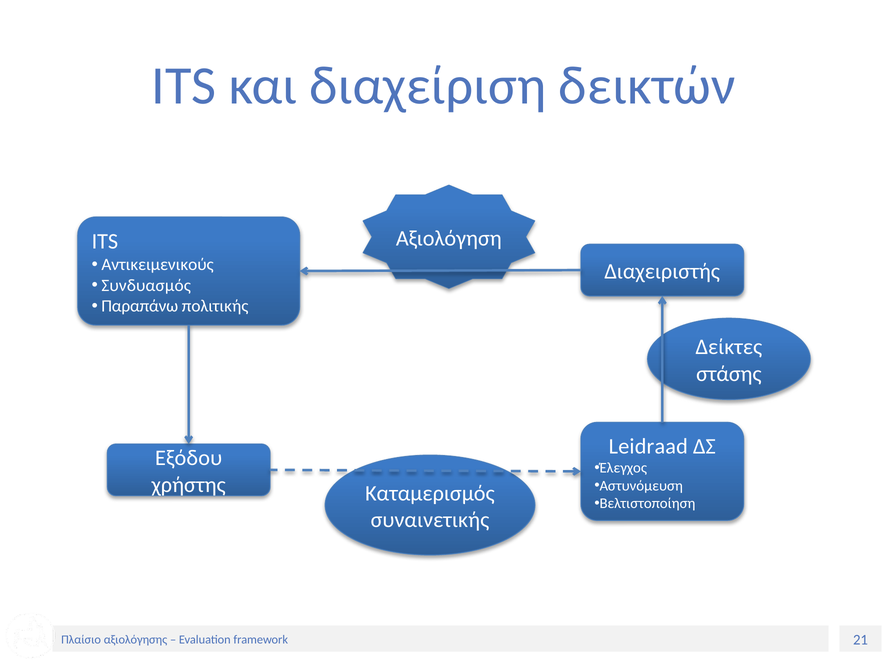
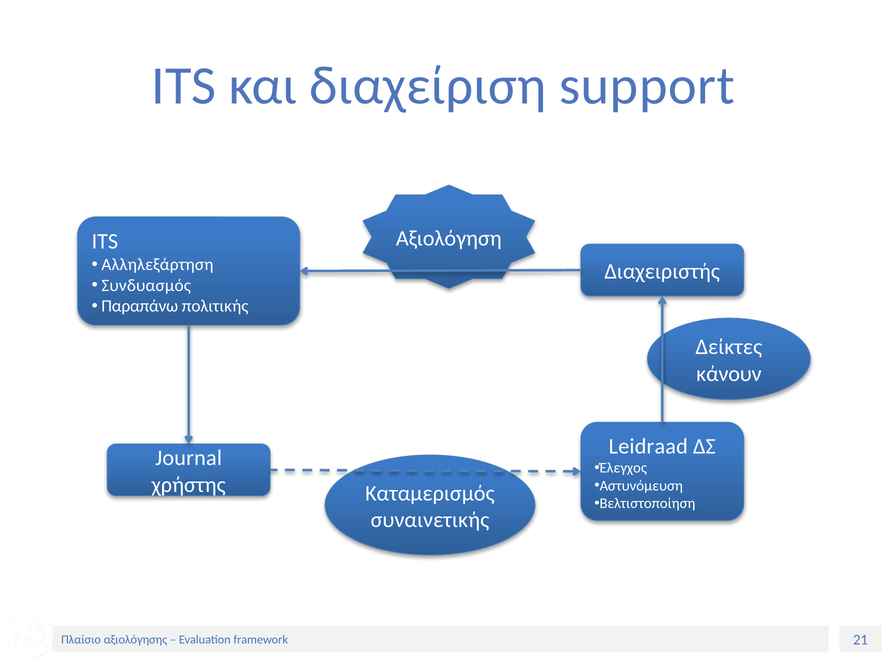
δεικτών: δεικτών -> support
Αντικειμενικούς: Αντικειμενικούς -> Αλληλεξάρτηση
στάσης: στάσης -> κάνουν
Εξόδου: Εξόδου -> Journal
